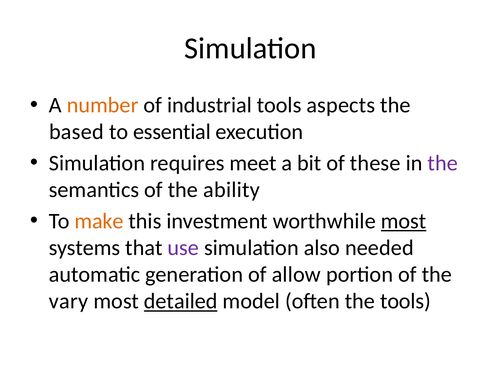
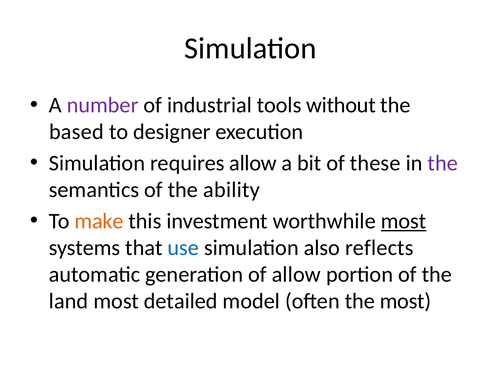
number colour: orange -> purple
aspects: aspects -> without
essential: essential -> designer
requires meet: meet -> allow
use colour: purple -> blue
needed: needed -> reflects
vary: vary -> land
detailed underline: present -> none
the tools: tools -> most
